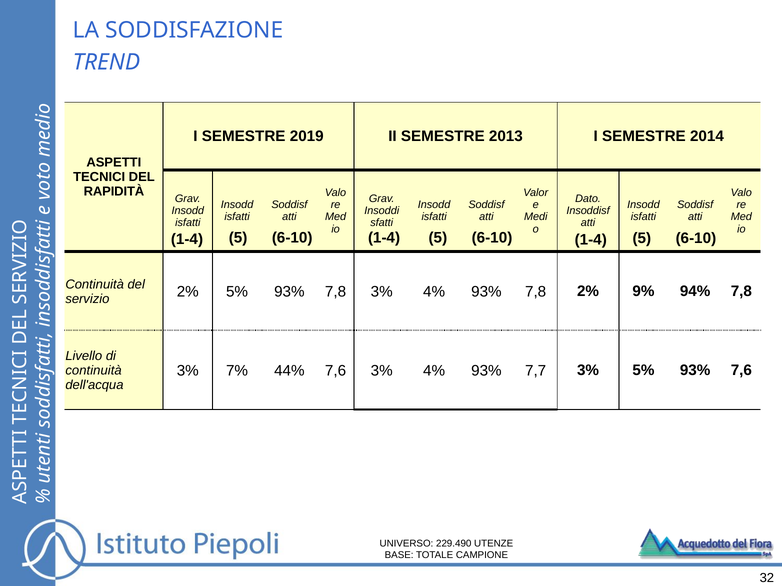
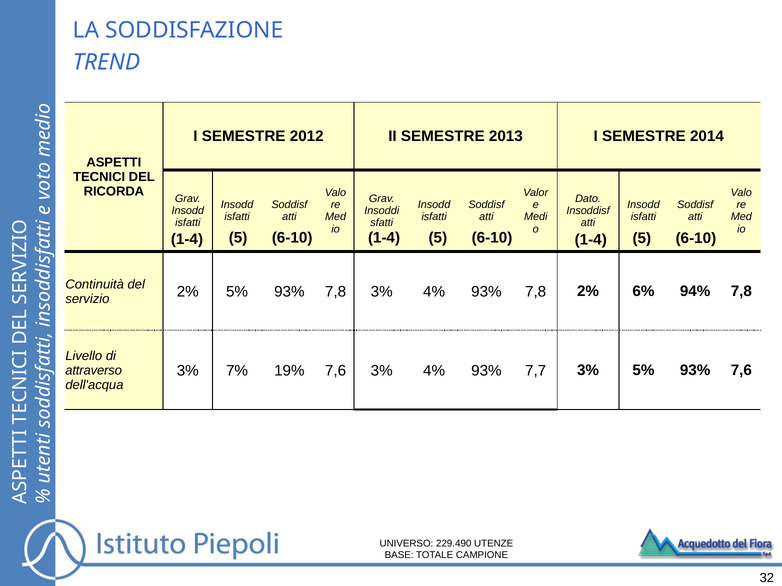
2019: 2019 -> 2012
RAPIDITÀ: RAPIDITÀ -> RICORDA
9%: 9% -> 6%
44%: 44% -> 19%
continuità at (94, 371): continuità -> attraverso
